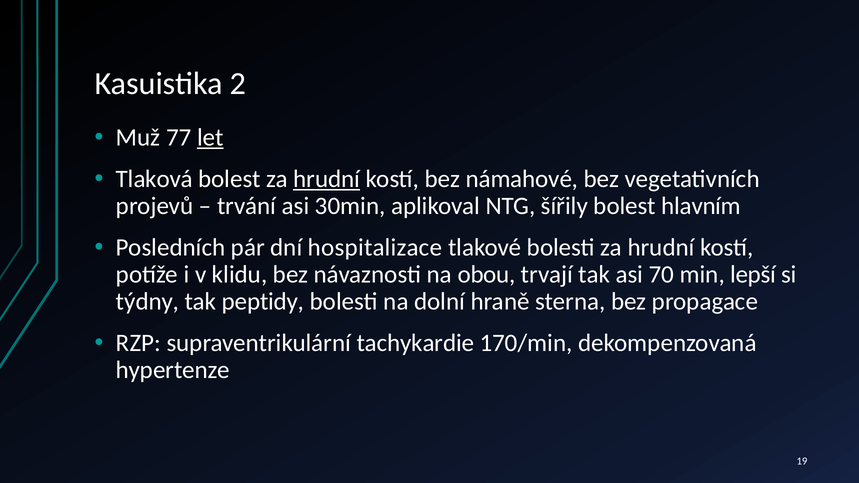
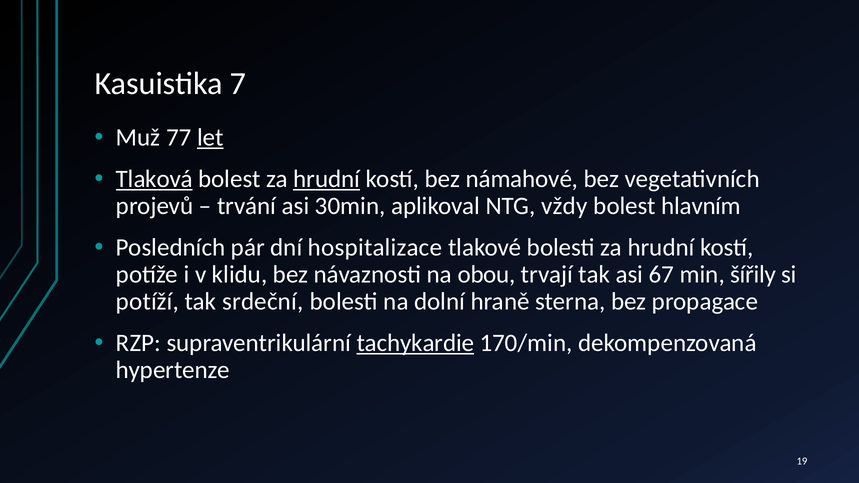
2: 2 -> 7
Tlaková underline: none -> present
šířily: šířily -> vždy
70: 70 -> 67
lepší: lepší -> šířily
týdny: týdny -> potíží
peptidy: peptidy -> srdeční
tachykardie underline: none -> present
